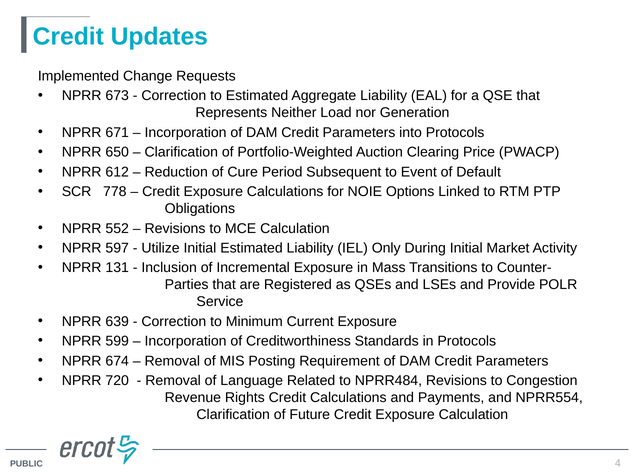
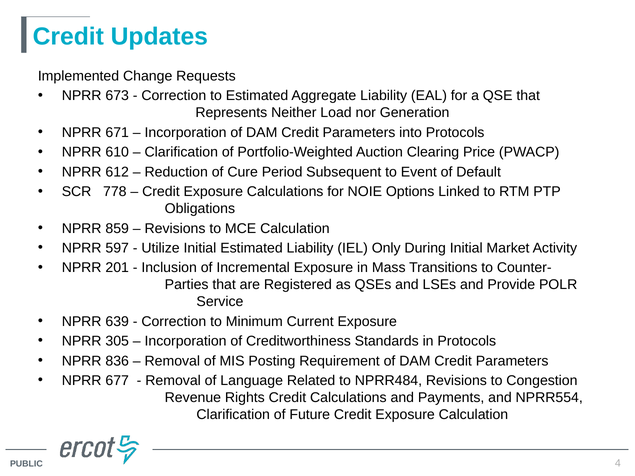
650: 650 -> 610
552: 552 -> 859
131: 131 -> 201
599: 599 -> 305
674: 674 -> 836
720: 720 -> 677
